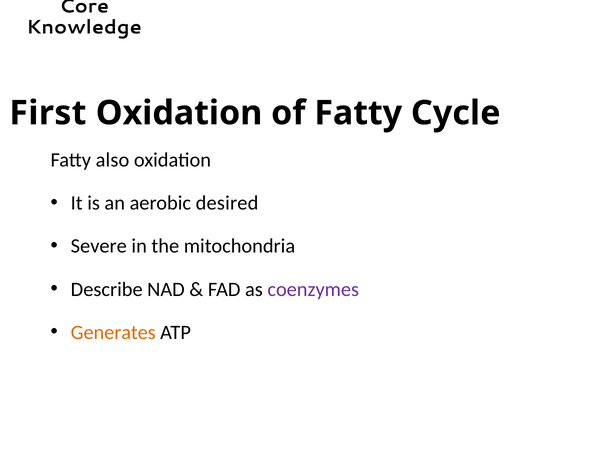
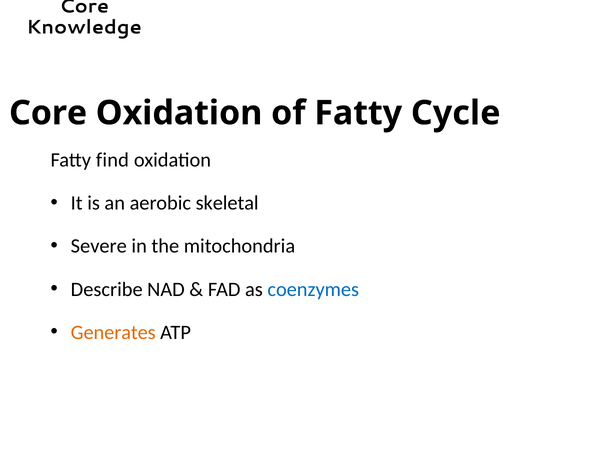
First at (48, 113): First -> Core
also: also -> find
desired: desired -> skeletal
coenzymes colour: purple -> blue
